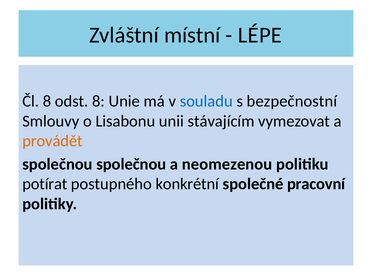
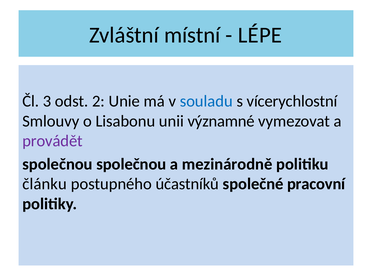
Čl 8: 8 -> 3
odst 8: 8 -> 2
bezpečnostní: bezpečnostní -> vícerychlostní
stávajícím: stávajícím -> významné
provádět colour: orange -> purple
neomezenou: neomezenou -> mezinárodně
potírat: potírat -> článku
konkrétní: konkrétní -> účastníků
